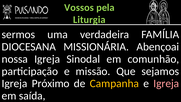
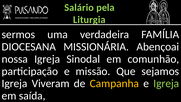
Vossos: Vossos -> Salário
Próximo: Próximo -> Viveram
Igreja at (166, 83) colour: pink -> light green
